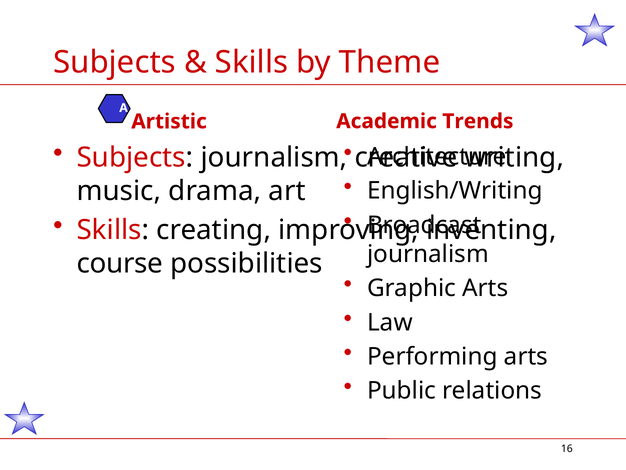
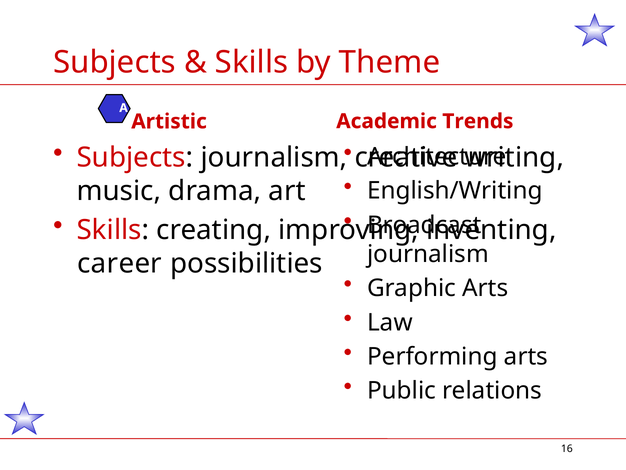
course: course -> career
